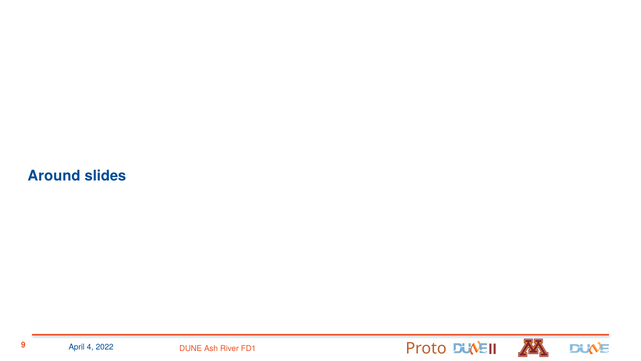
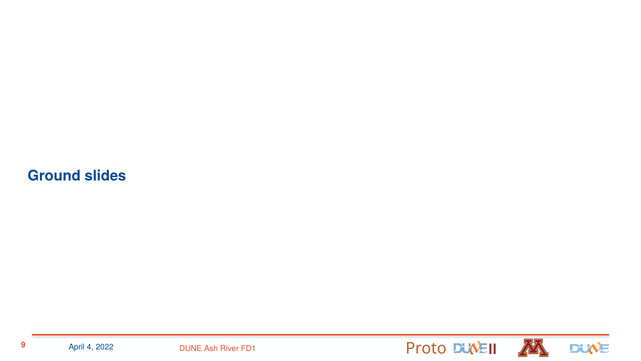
Around: Around -> Ground
